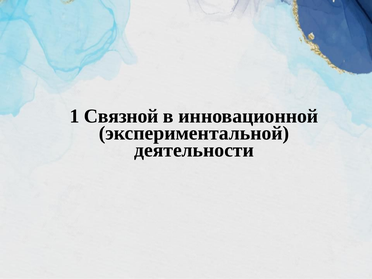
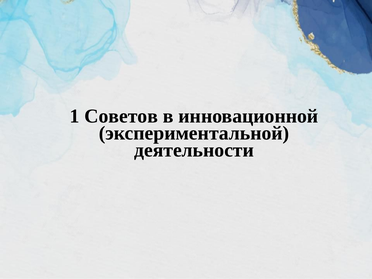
Связной: Связной -> Советов
